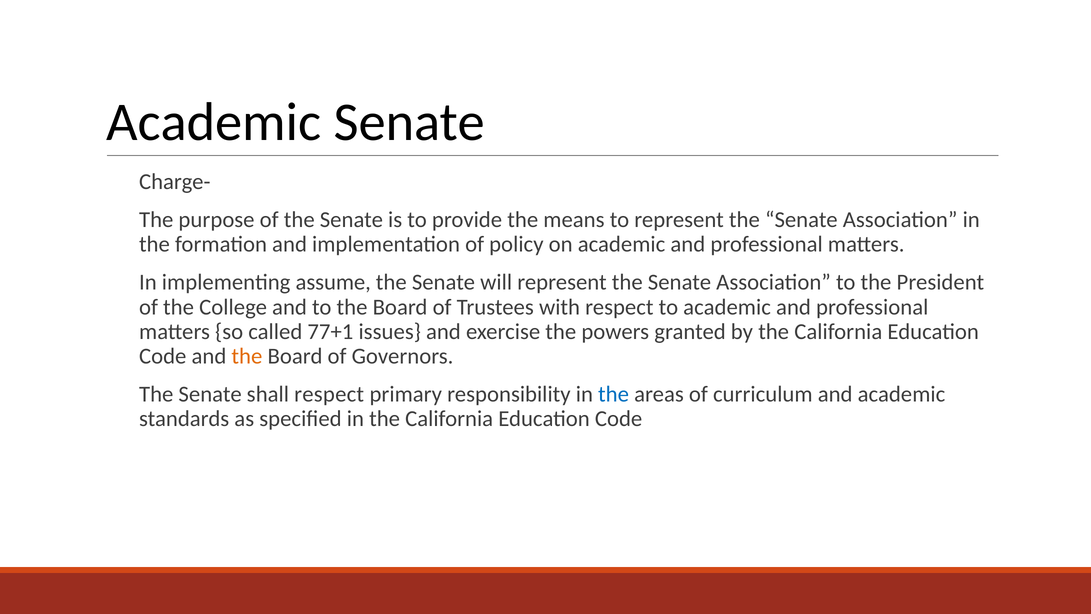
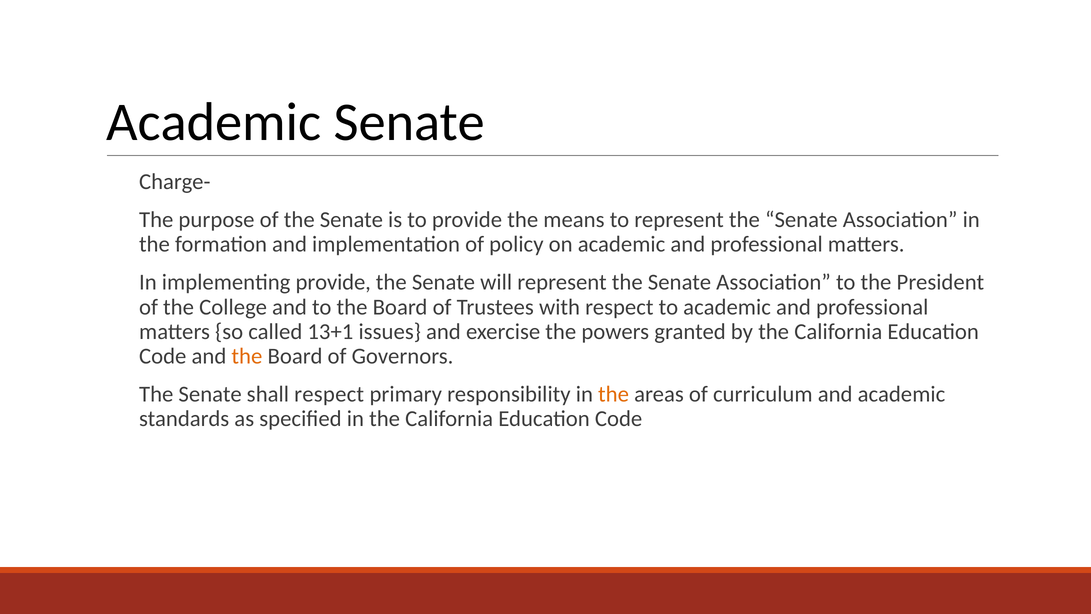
implementing assume: assume -> provide
77+1: 77+1 -> 13+1
the at (614, 394) colour: blue -> orange
